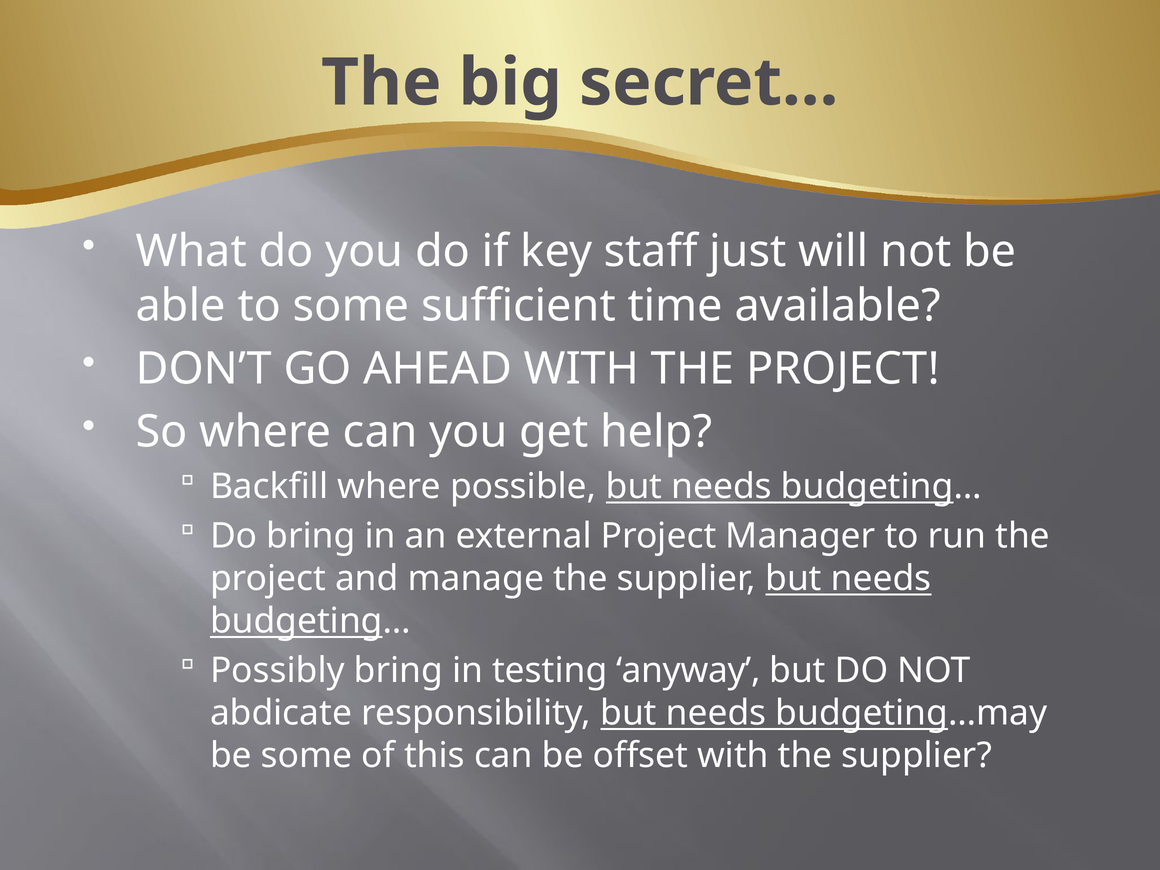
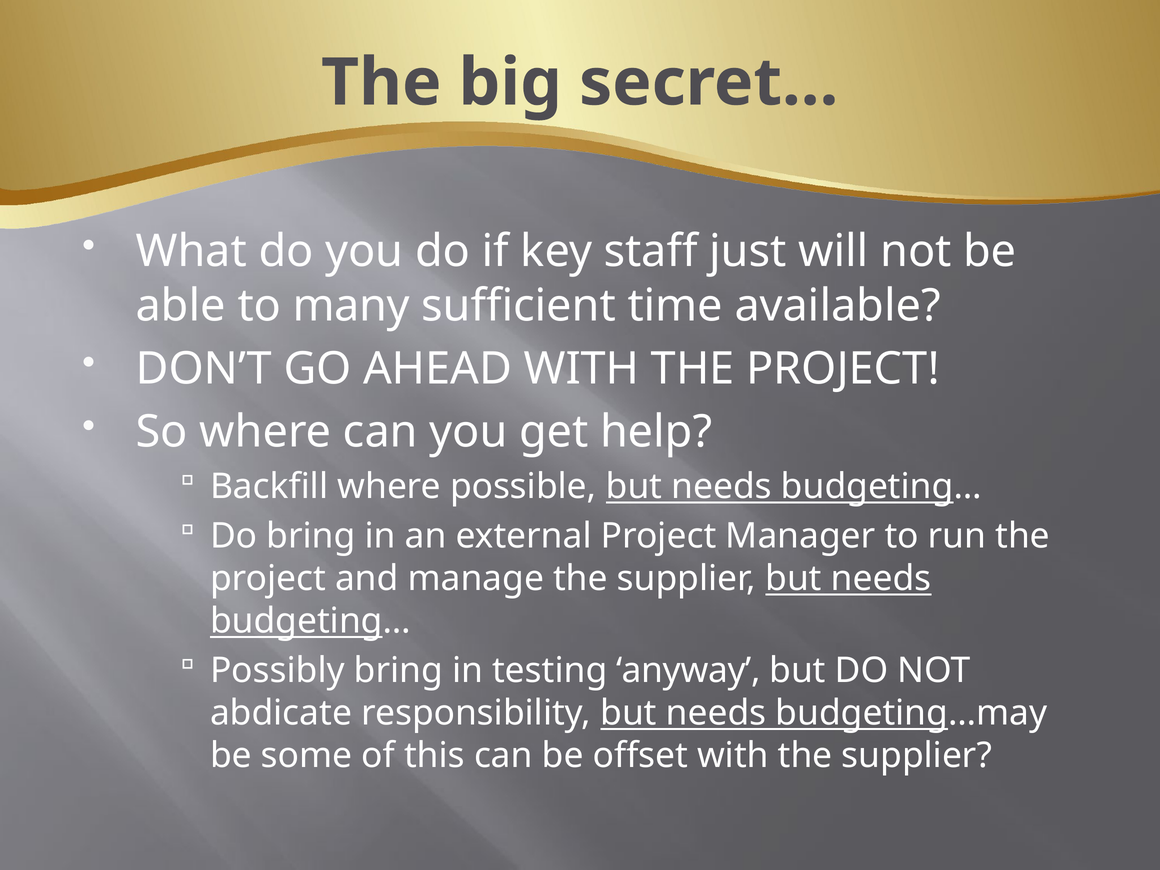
to some: some -> many
